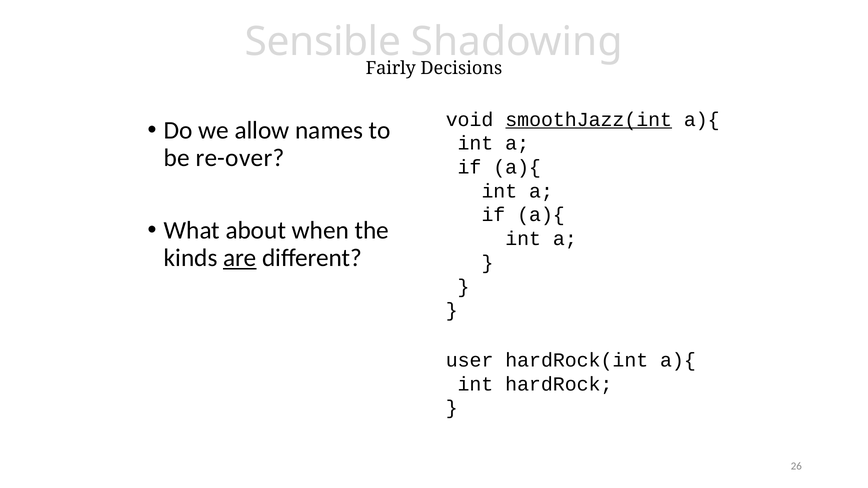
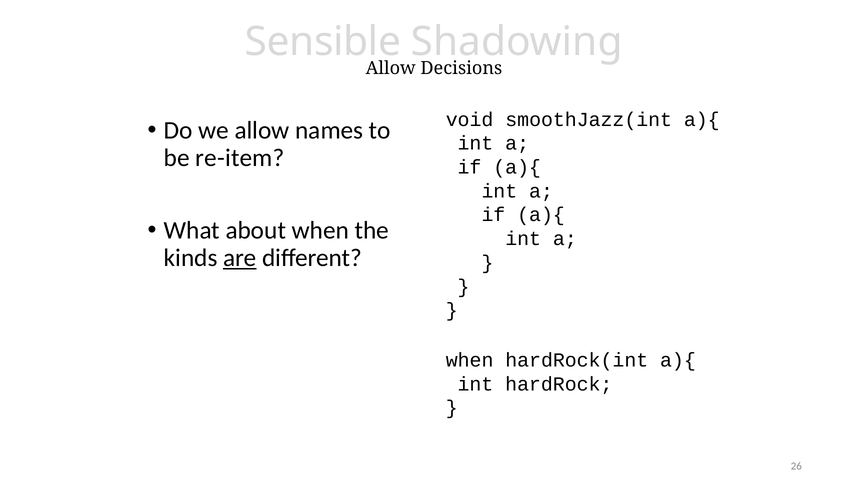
Fairly at (391, 69): Fairly -> Allow
smoothJazz(int underline: present -> none
re-over: re-over -> re-item
user at (470, 360): user -> when
